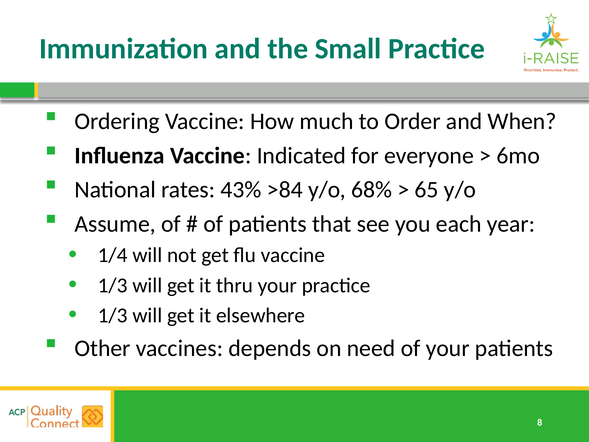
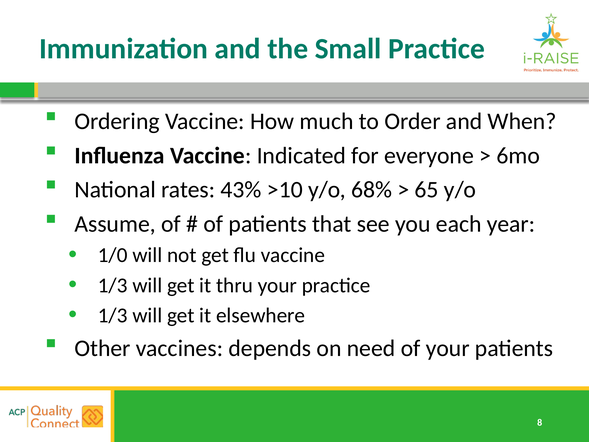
>84: >84 -> >10
1/4: 1/4 -> 1/0
